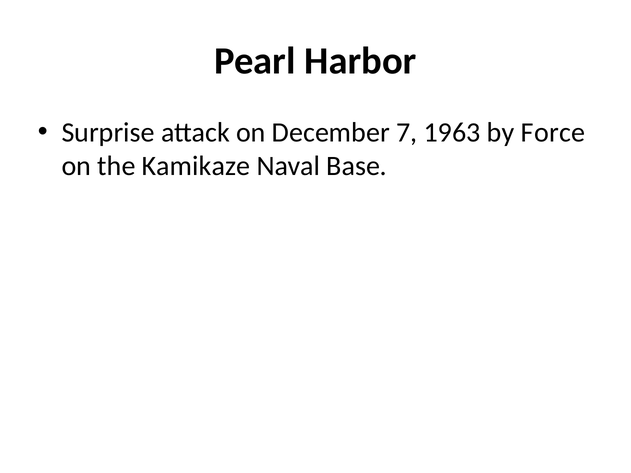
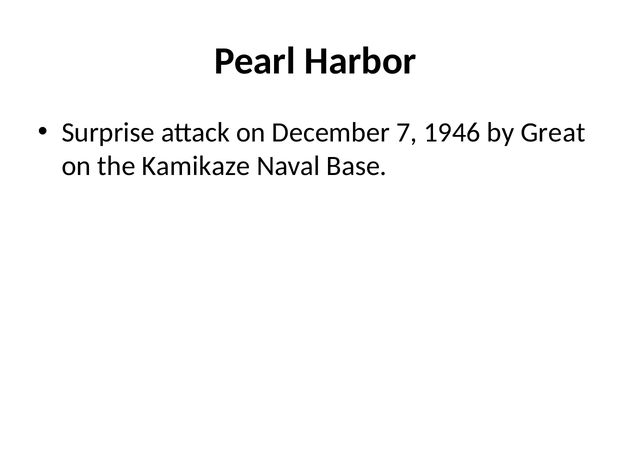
1963: 1963 -> 1946
Force: Force -> Great
